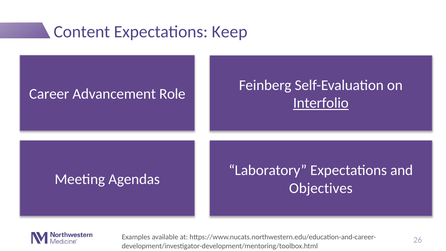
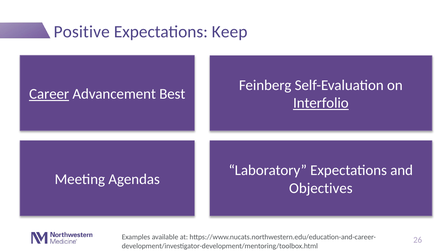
Content: Content -> Positive
Career underline: none -> present
Role: Role -> Best
